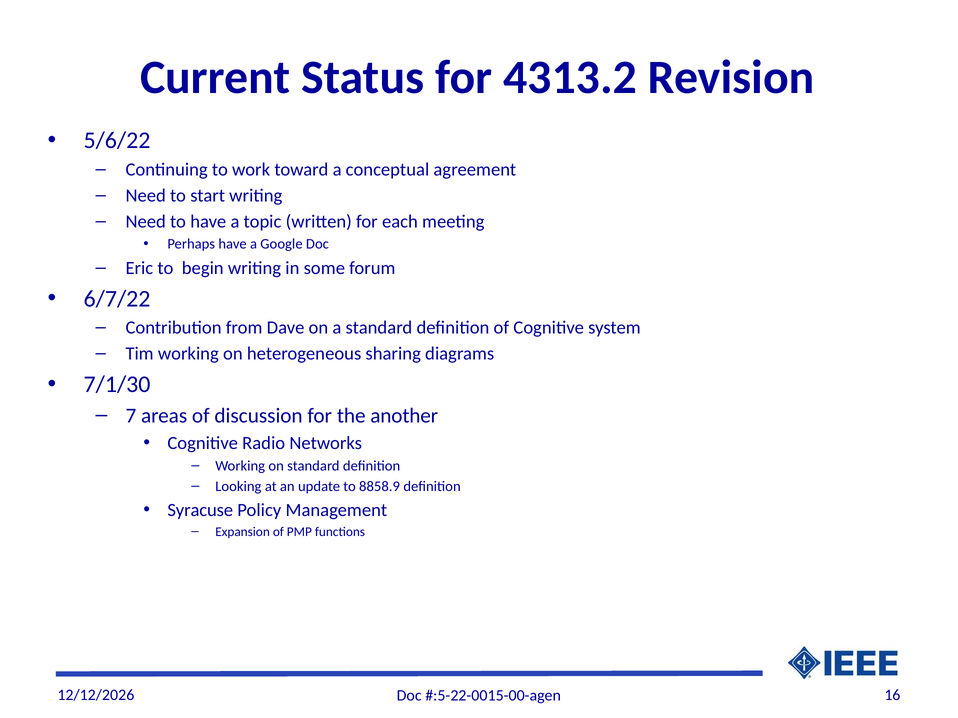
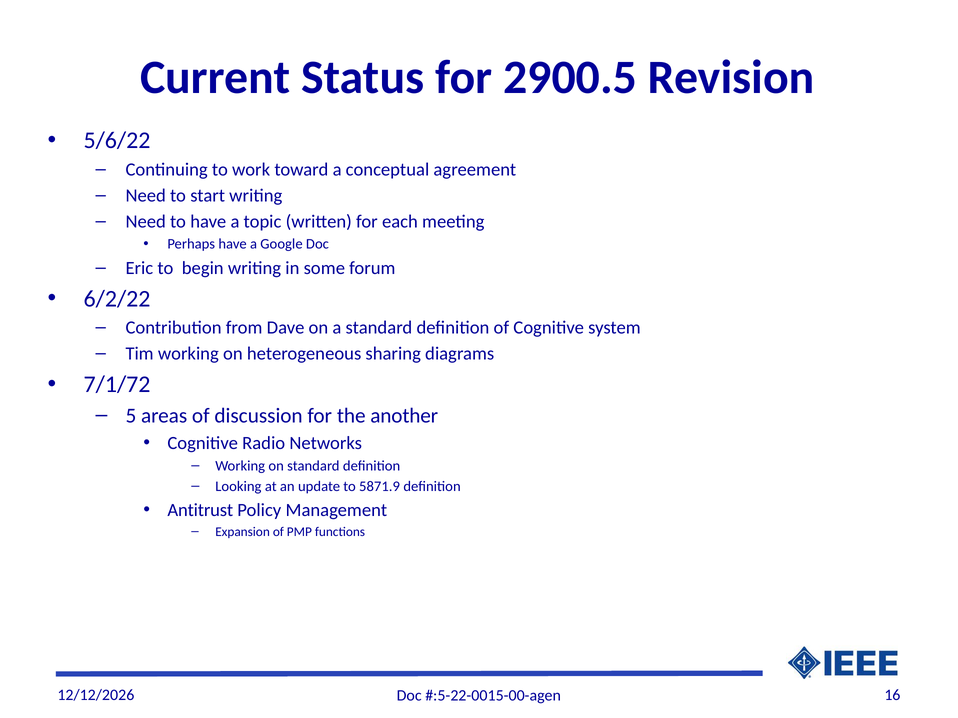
4313.2: 4313.2 -> 2900.5
6/7/22: 6/7/22 -> 6/2/22
7/1/30: 7/1/30 -> 7/1/72
7: 7 -> 5
8858.9: 8858.9 -> 5871.9
Syracuse: Syracuse -> Antitrust
